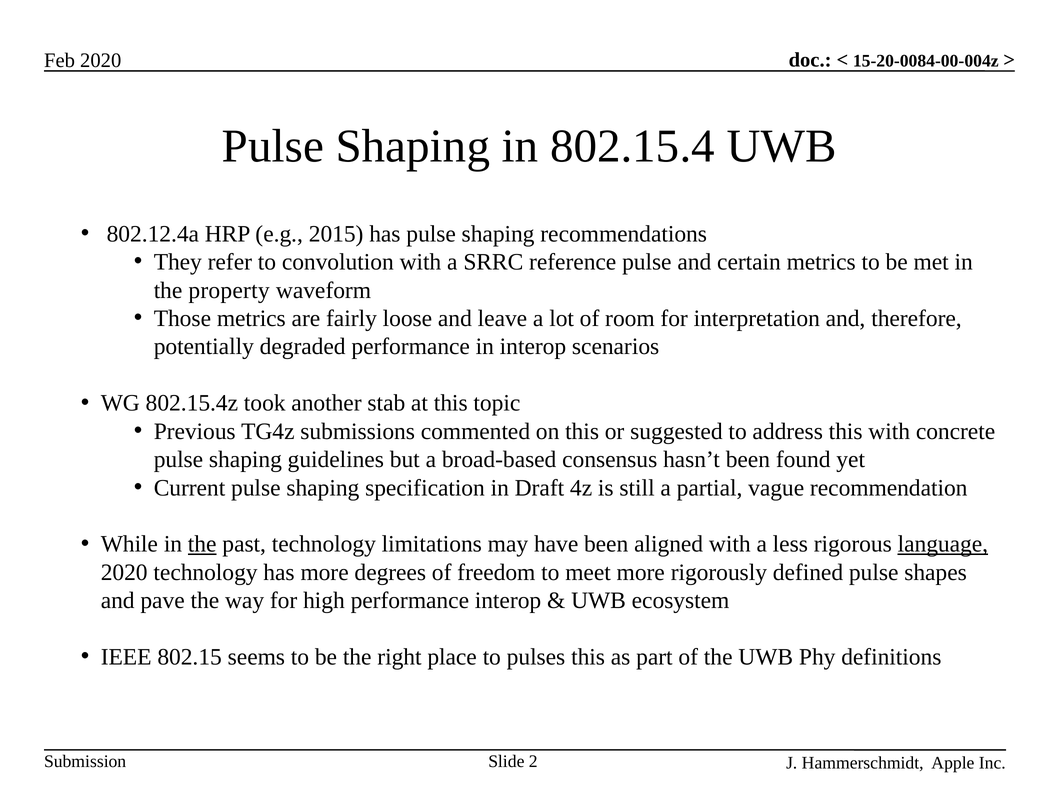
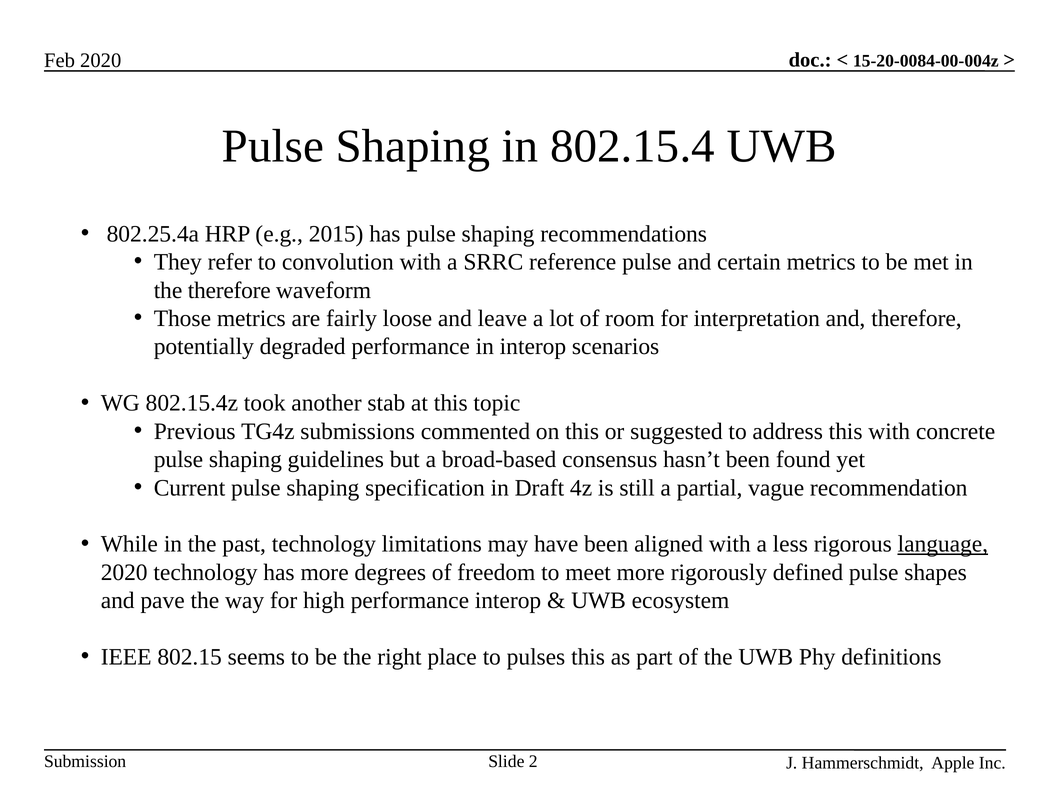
802.12.4a: 802.12.4a -> 802.25.4a
the property: property -> therefore
the at (202, 544) underline: present -> none
